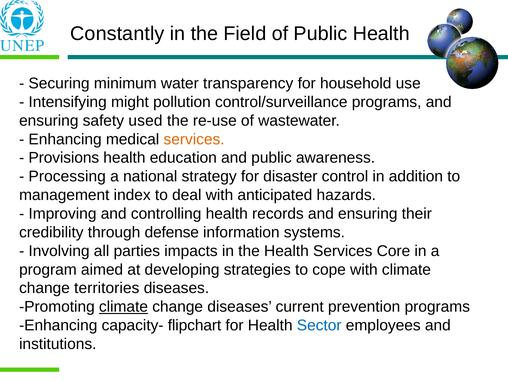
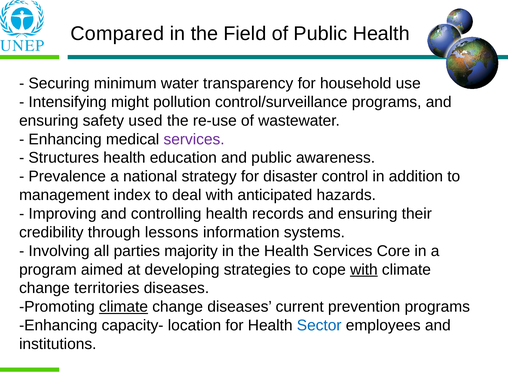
Constantly: Constantly -> Compared
services at (194, 139) colour: orange -> purple
Provisions: Provisions -> Structures
Processing: Processing -> Prevalence
defense: defense -> lessons
impacts: impacts -> majority
with at (364, 270) underline: none -> present
flipchart: flipchart -> location
